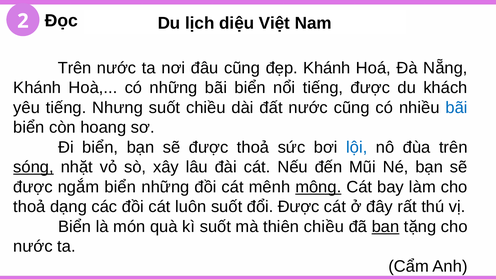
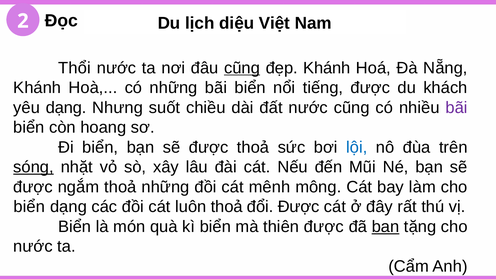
Trên at (75, 68): Trên -> Thổi
cũng at (242, 68) underline: none -> present
yêu tiếng: tiếng -> dạng
bãi at (457, 108) colour: blue -> purple
ngắm biển: biển -> thoả
mông underline: present -> none
thoả at (29, 207): thoả -> biển
luôn suốt: suốt -> thoả
kì suốt: suốt -> biển
thiên chiều: chiều -> được
